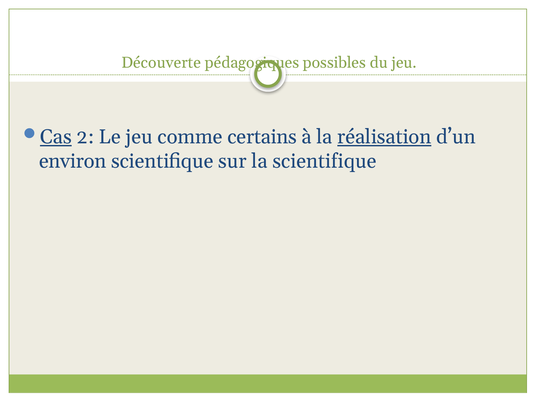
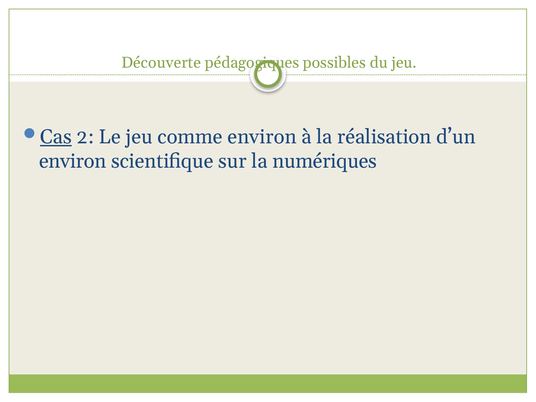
comme certains: certains -> environ
réalisation underline: present -> none
la scientifique: scientifique -> numériques
